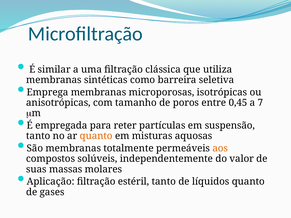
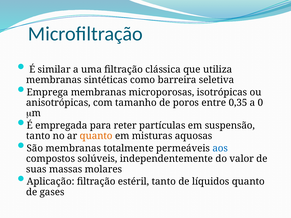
0,45: 0,45 -> 0,35
7: 7 -> 0
aos colour: orange -> blue
